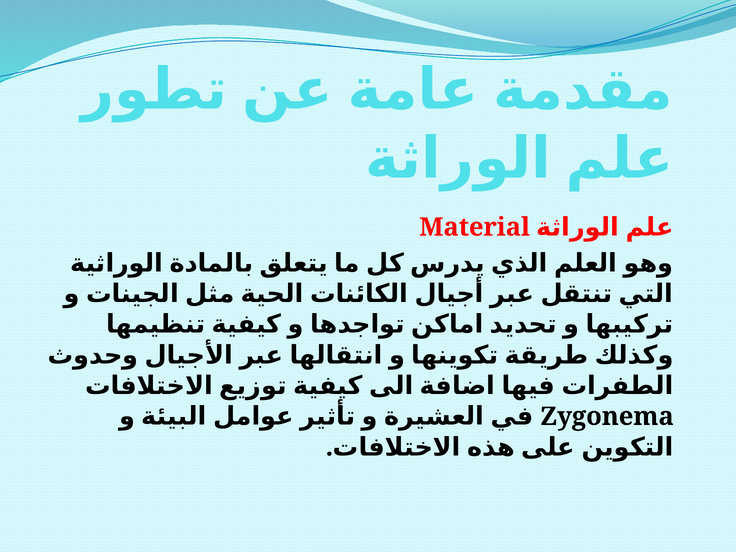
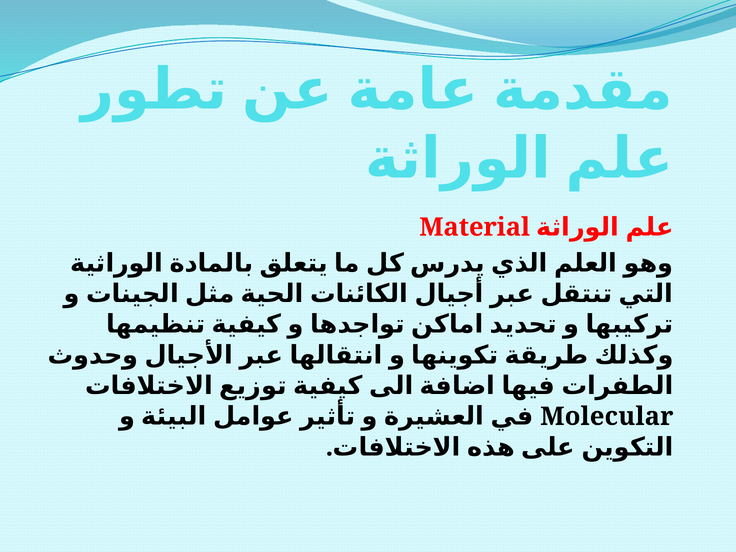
Zygonema: Zygonema -> Molecular
